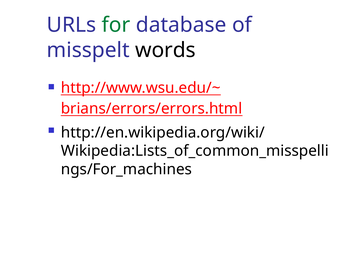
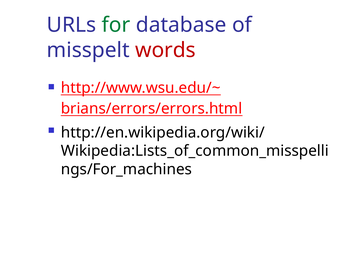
words colour: black -> red
